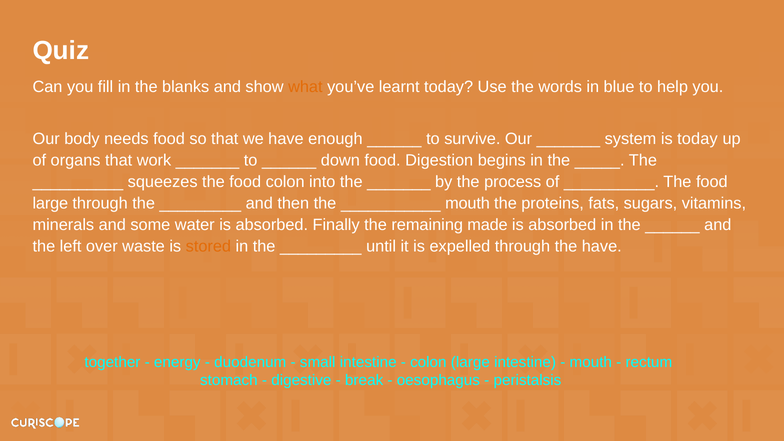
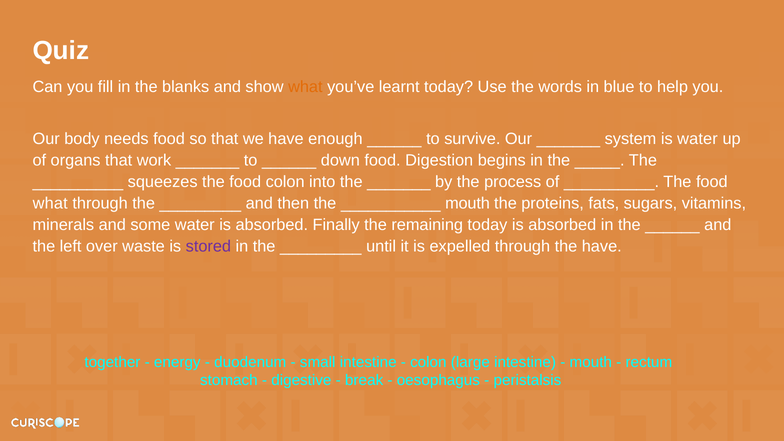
is today: today -> water
large at (50, 203): large -> what
remaining made: made -> today
stored colour: orange -> purple
